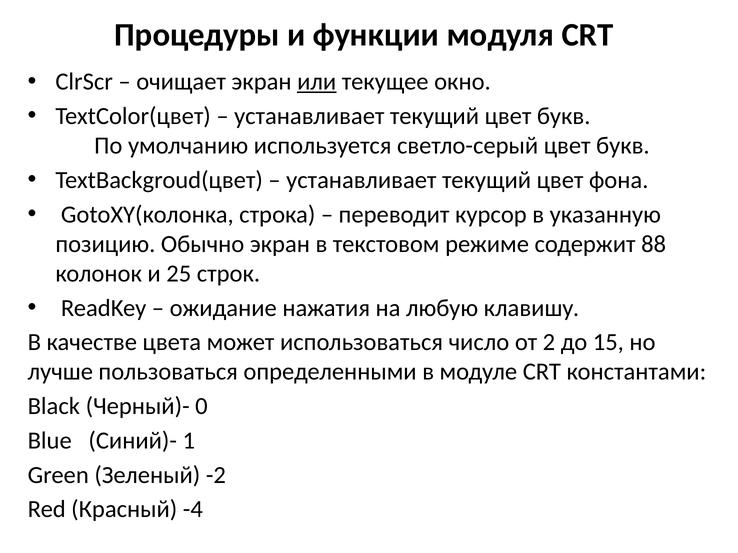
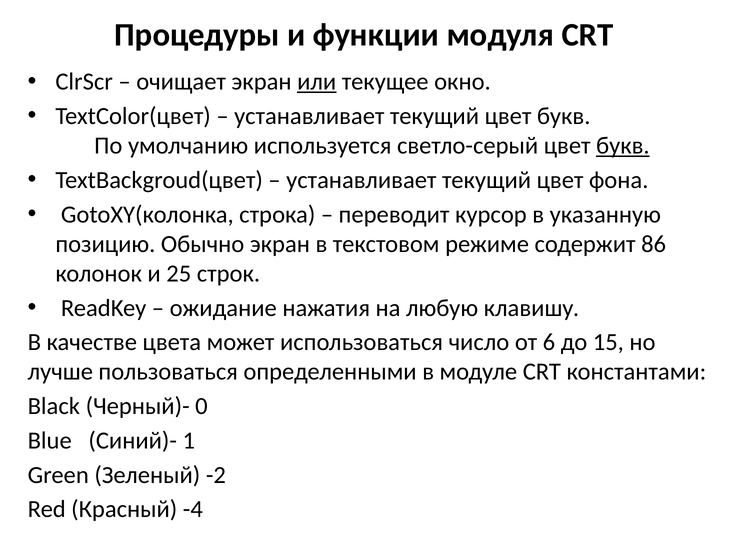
букв at (623, 146) underline: none -> present
88: 88 -> 86
2: 2 -> 6
